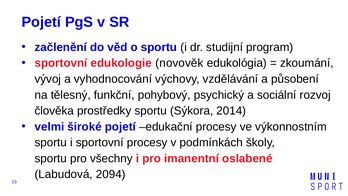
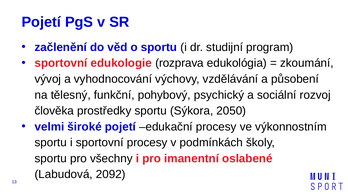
novověk: novověk -> rozprava
2014: 2014 -> 2050
2094: 2094 -> 2092
